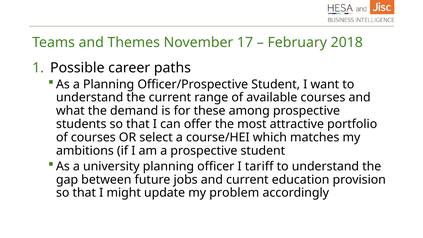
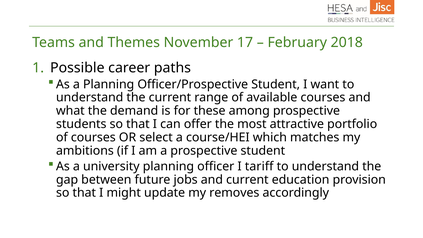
problem: problem -> removes
